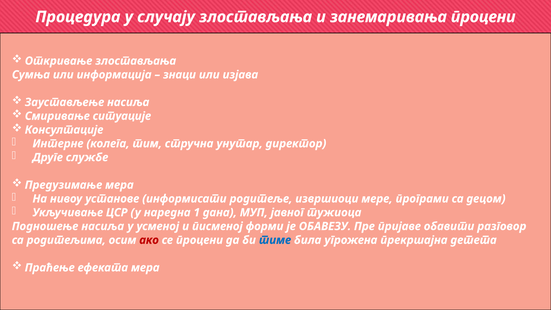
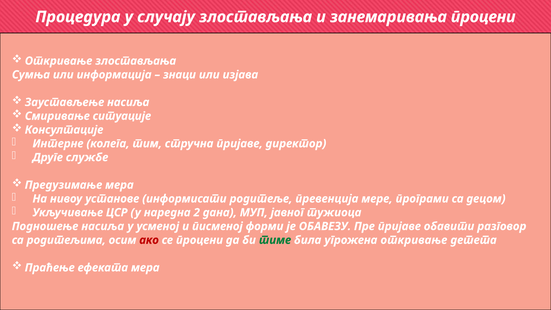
стручна унутар: унутар -> пријаве
извршиоци: извршиоци -> превенција
1: 1 -> 2
тиме colour: blue -> green
угрожена прекршајна: прекршајна -> откривање
